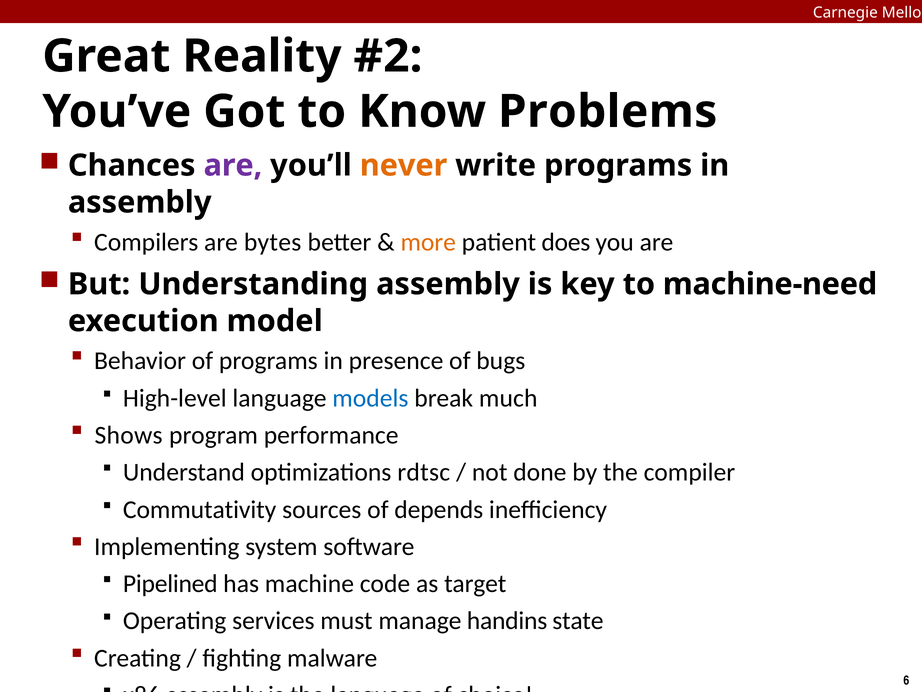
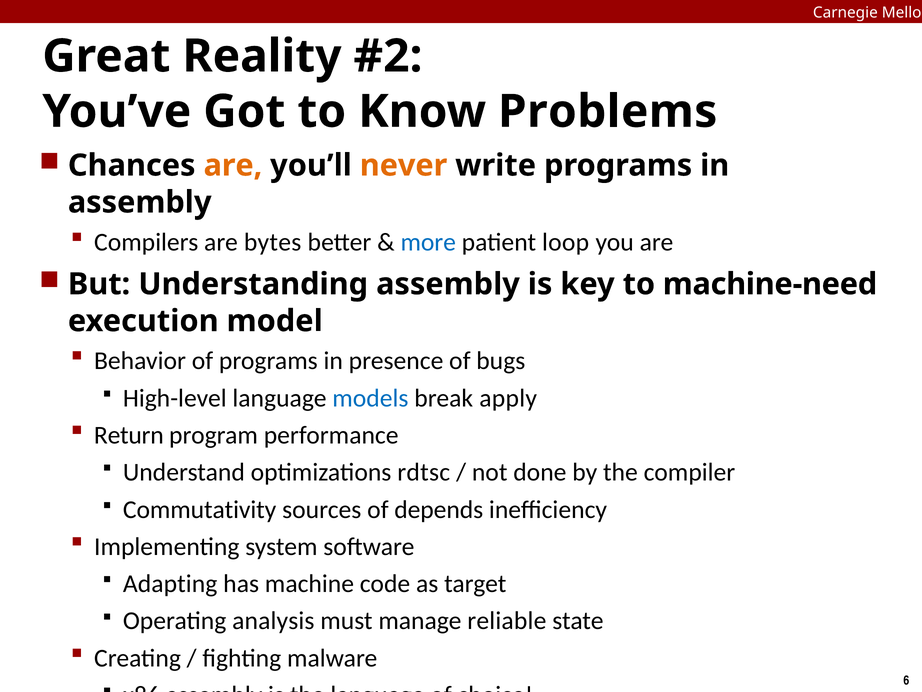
are at (233, 165) colour: purple -> orange
more colour: orange -> blue
does: does -> loop
much: much -> apply
Shows: Shows -> Return
Pipelined: Pipelined -> Adapting
services: services -> analysis
handins: handins -> reliable
